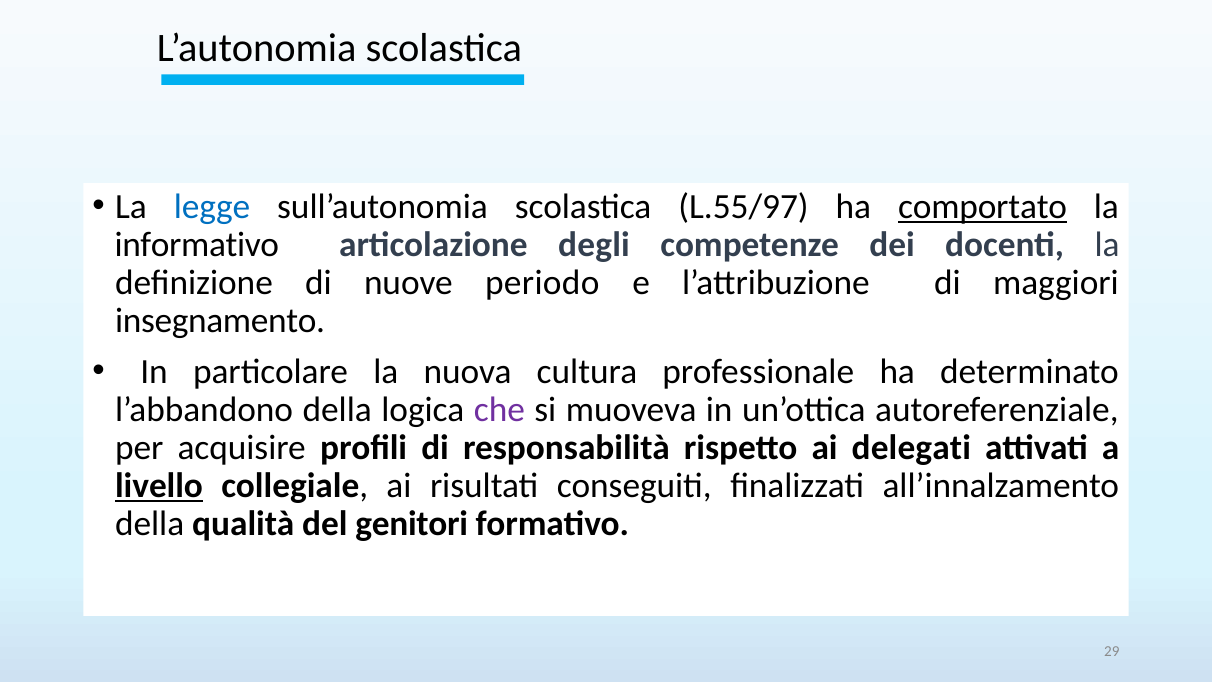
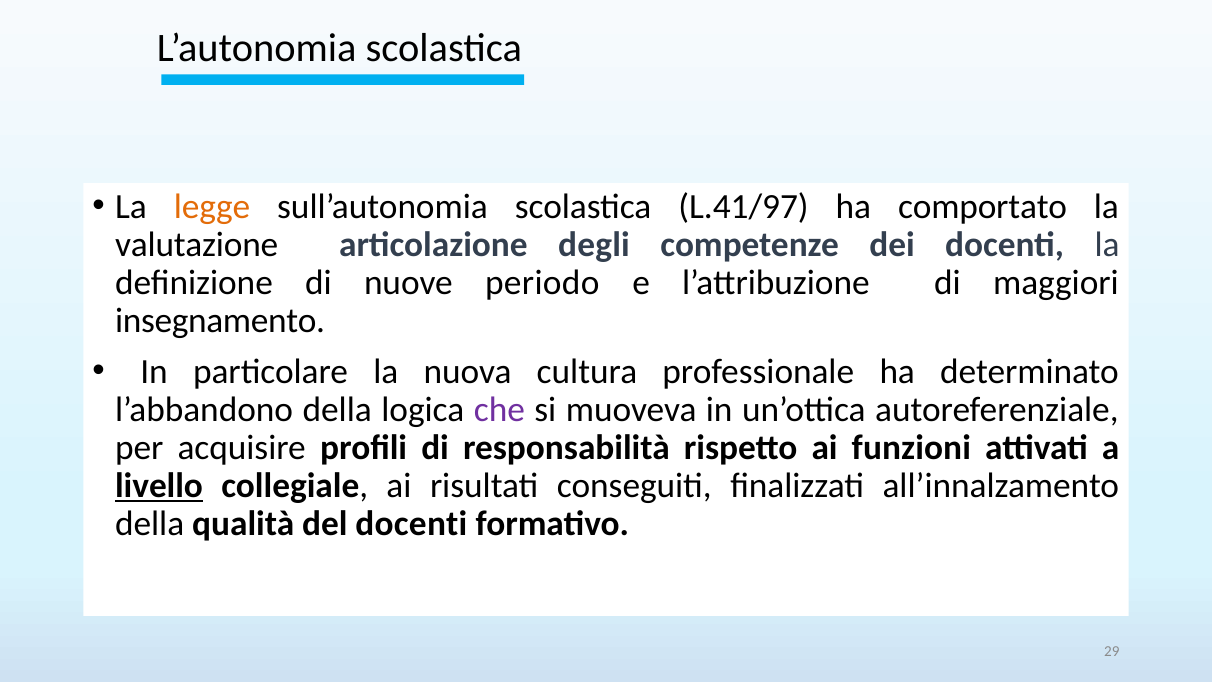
legge colour: blue -> orange
L.55/97: L.55/97 -> L.41/97
comportato underline: present -> none
informativo: informativo -> valutazione
delegati: delegati -> funzioni
del genitori: genitori -> docenti
